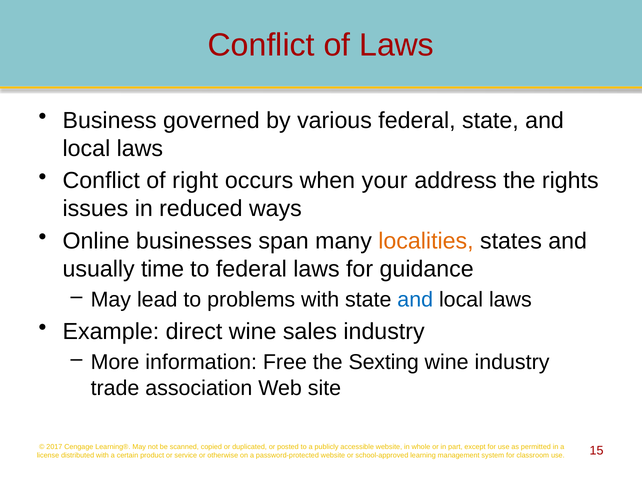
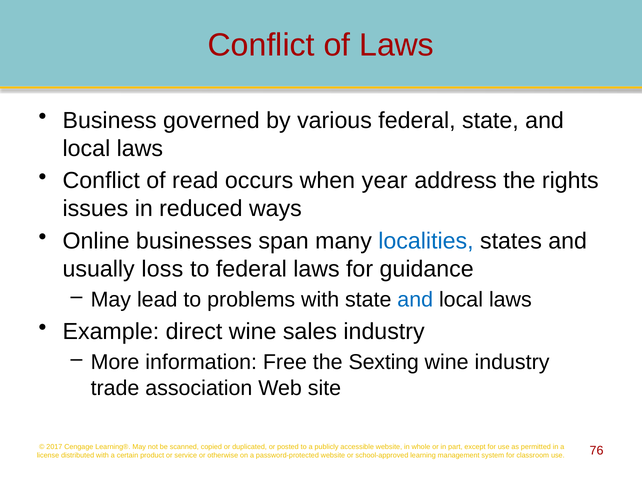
right: right -> read
your: your -> year
localities colour: orange -> blue
time: time -> loss
15: 15 -> 76
